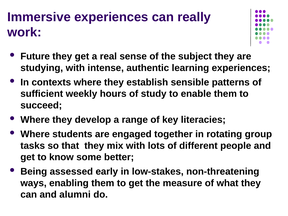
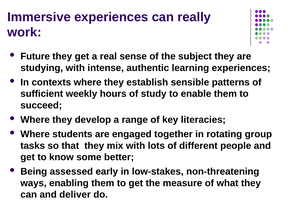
alumni: alumni -> deliver
